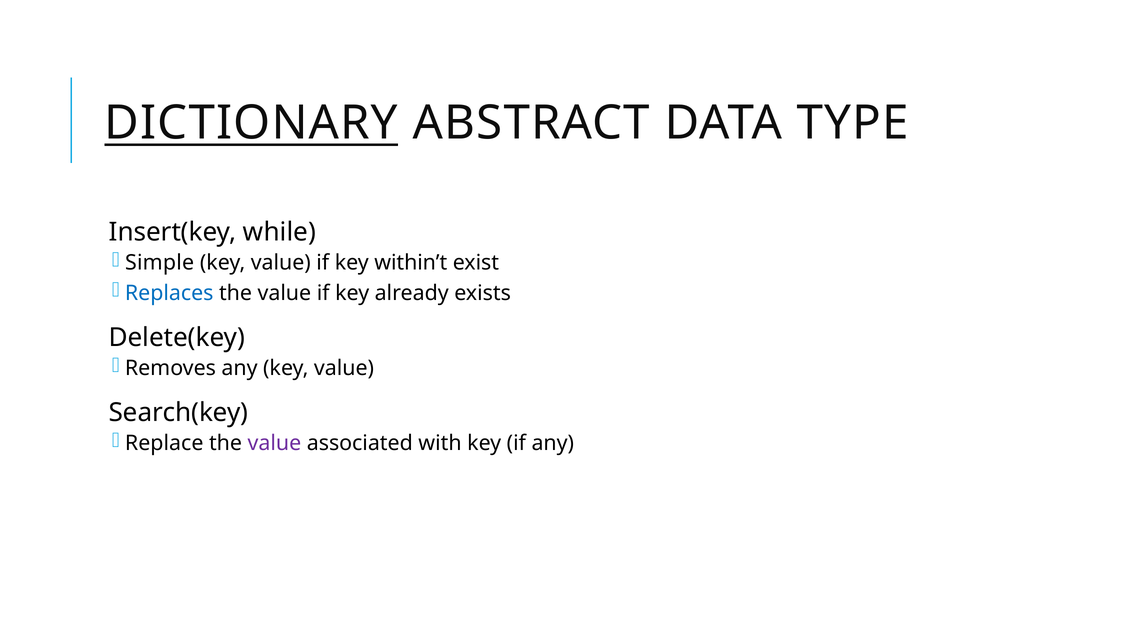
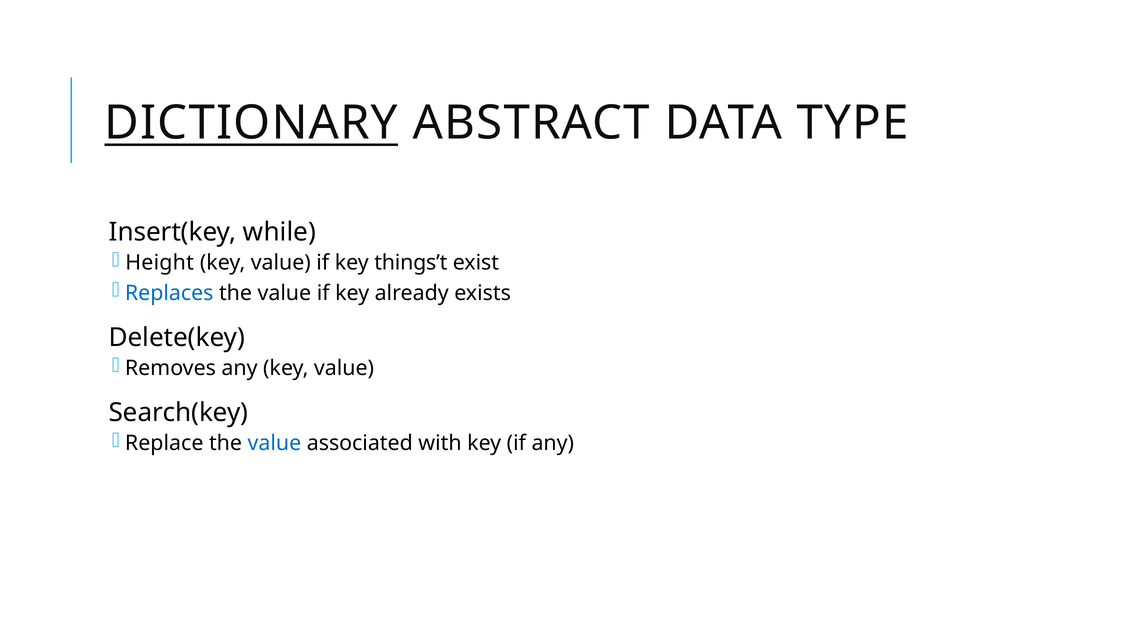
Simple: Simple -> Height
within’t: within’t -> things’t
value at (274, 443) colour: purple -> blue
